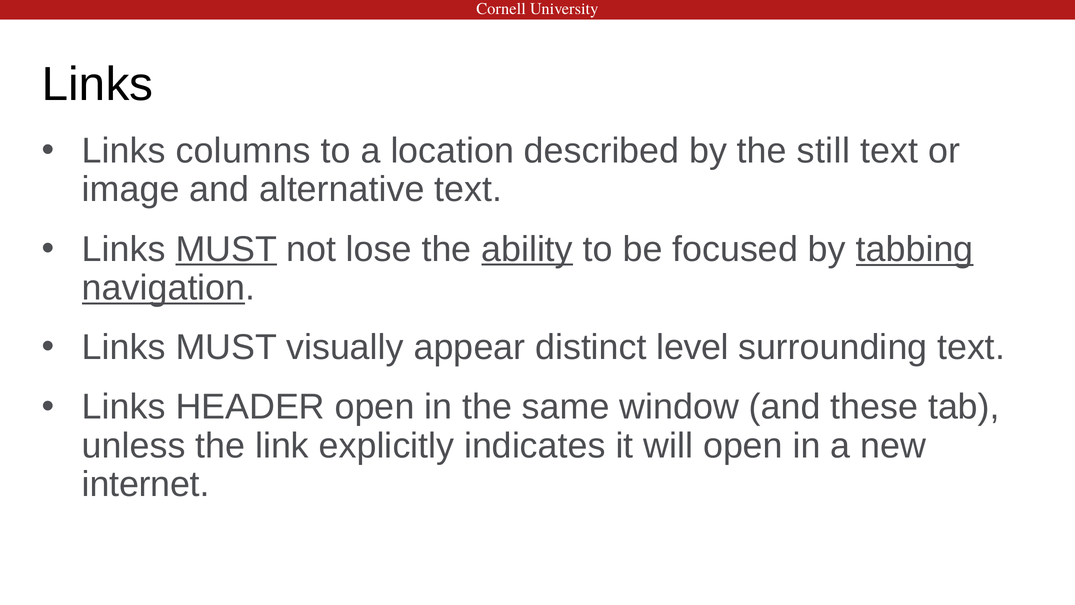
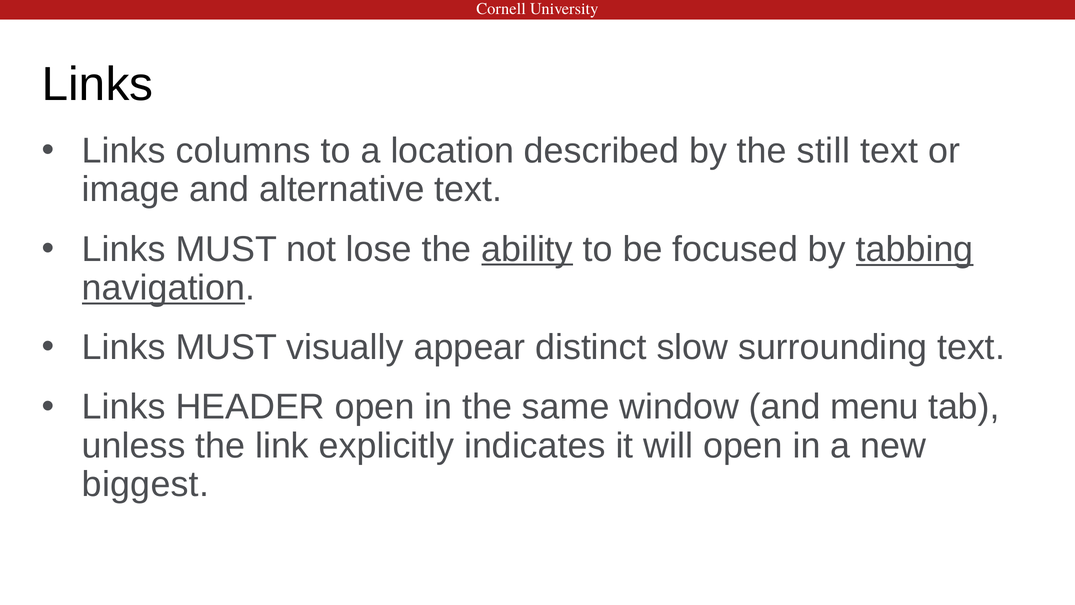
MUST at (226, 249) underline: present -> none
level: level -> slow
these: these -> menu
internet: internet -> biggest
